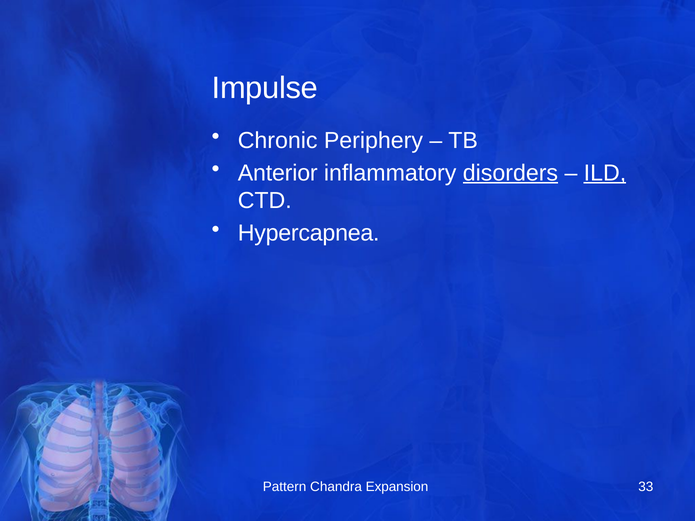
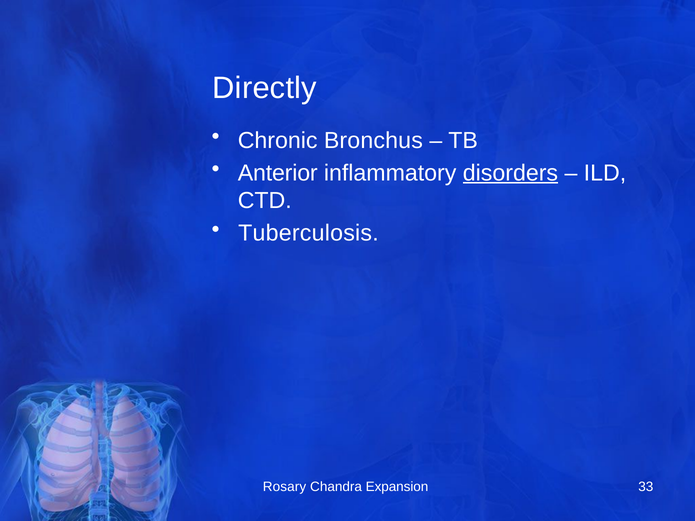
Impulse: Impulse -> Directly
Periphery: Periphery -> Bronchus
ILD underline: present -> none
Hypercapnea: Hypercapnea -> Tuberculosis
Pattern: Pattern -> Rosary
